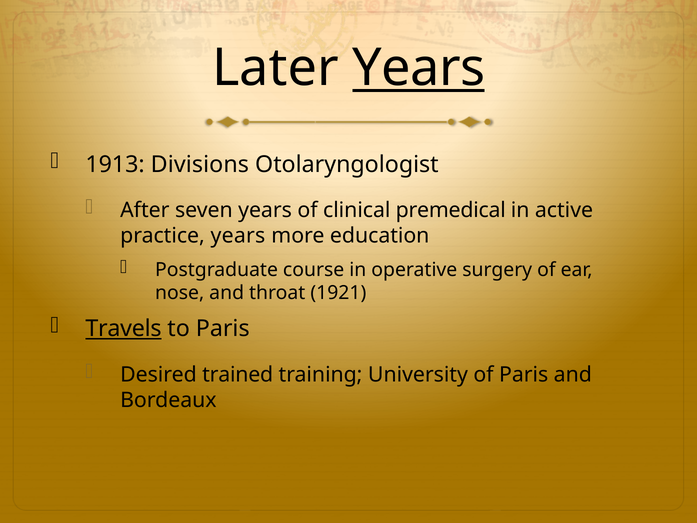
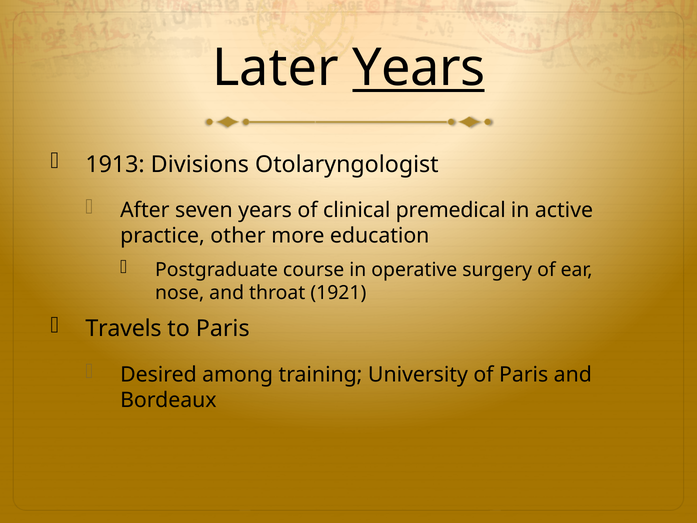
practice years: years -> other
Travels underline: present -> none
trained: trained -> among
